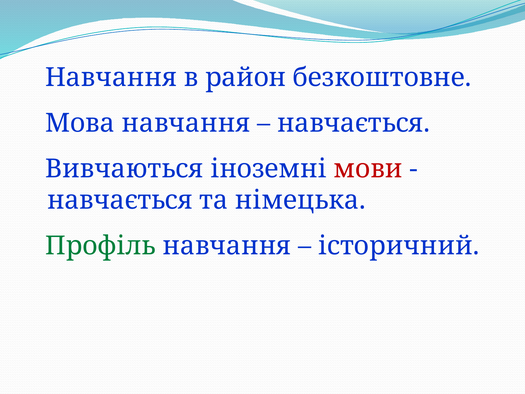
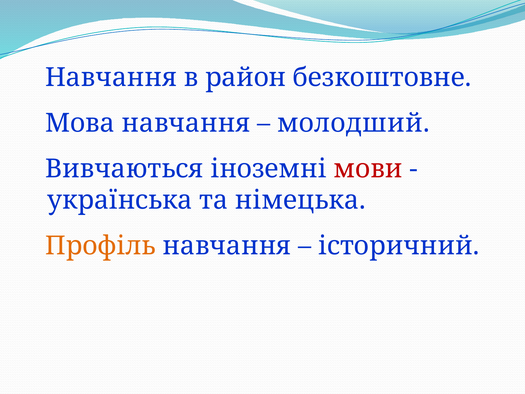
навчається at (353, 123): навчається -> молодший
навчається at (120, 200): навчається -> українська
Профіль colour: green -> orange
